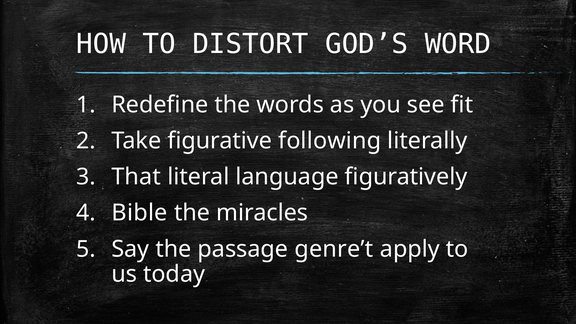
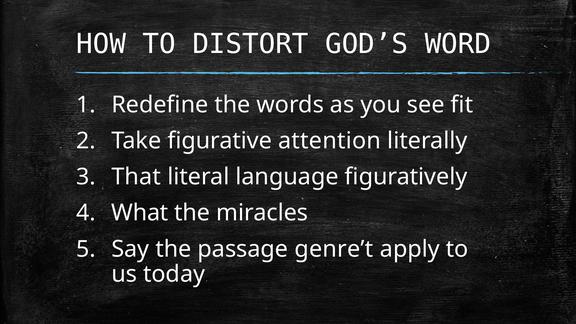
following: following -> attention
Bible: Bible -> What
